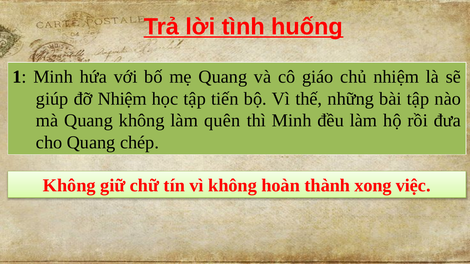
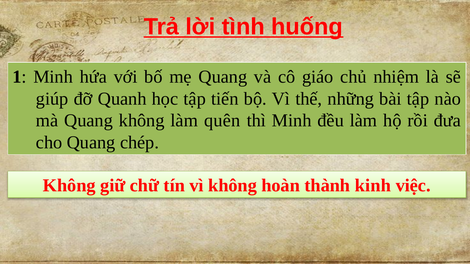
đỡ Nhiệm: Nhiệm -> Quanh
xong: xong -> kinh
